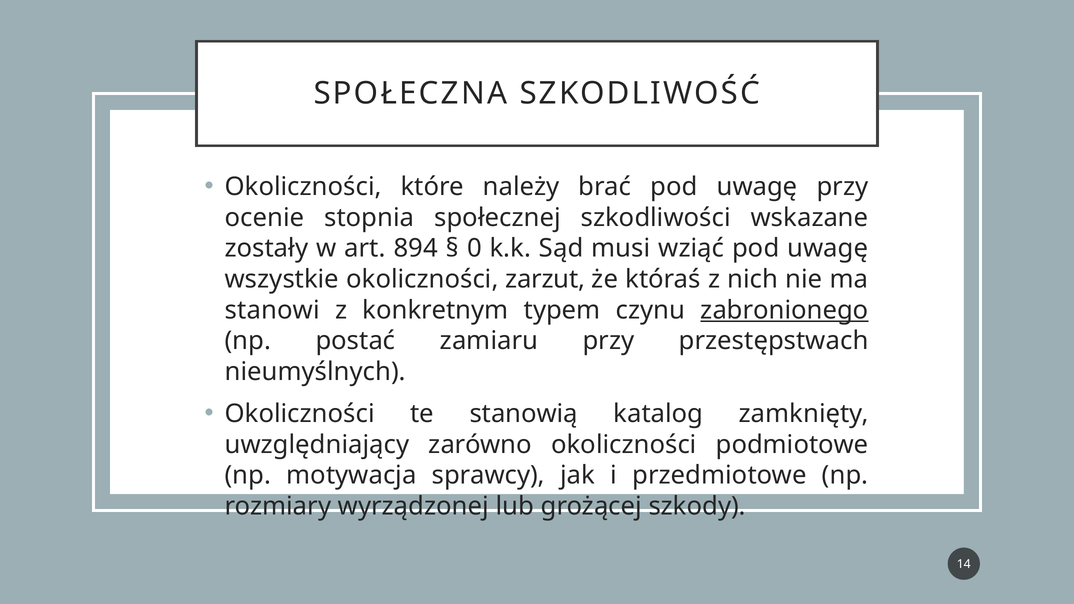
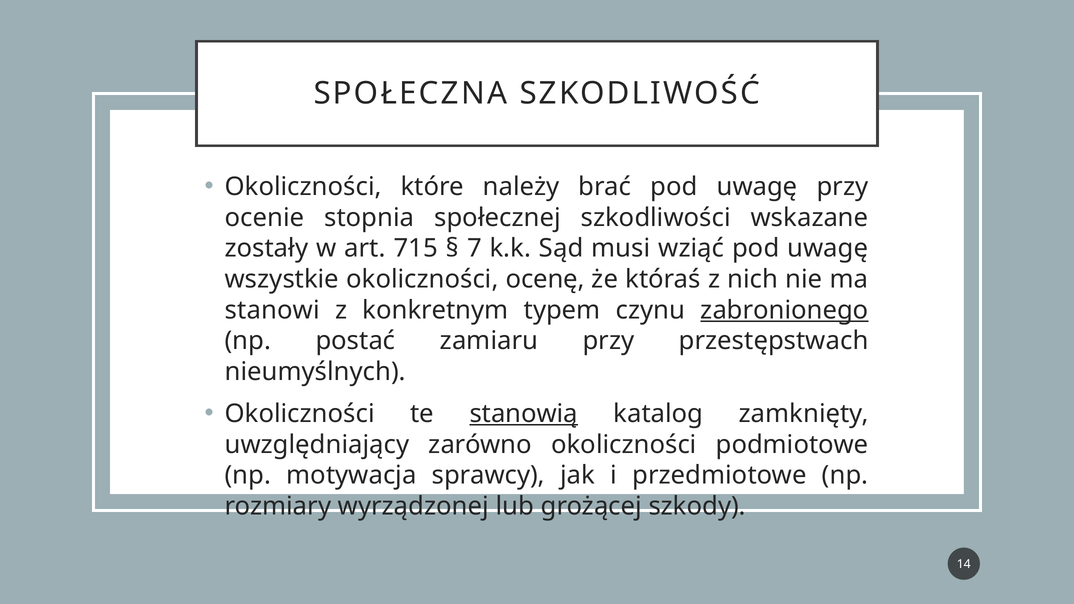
894: 894 -> 715
0: 0 -> 7
zarzut: zarzut -> ocenę
stanowią underline: none -> present
